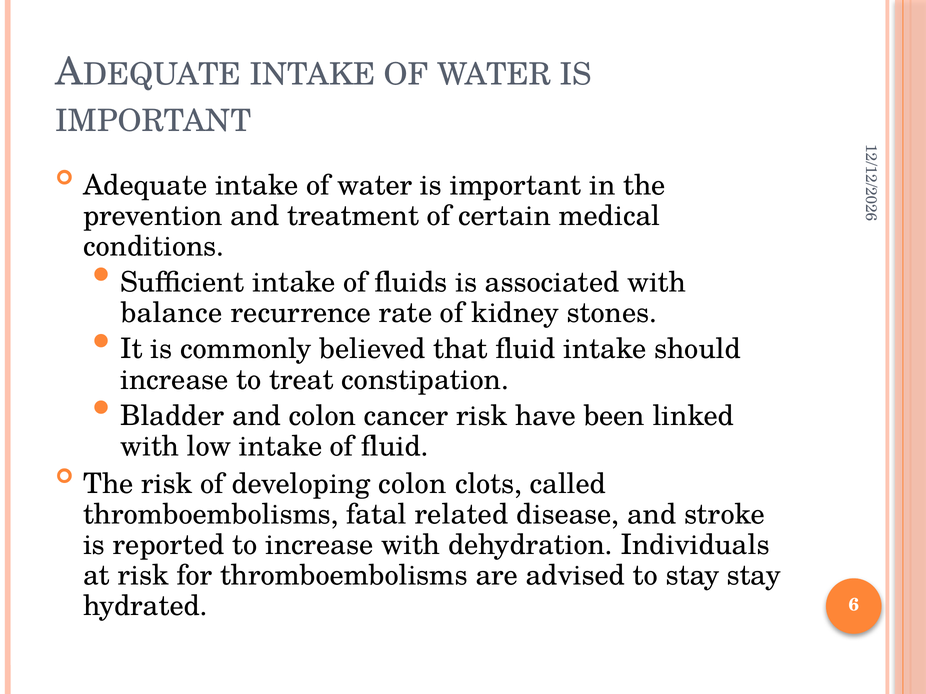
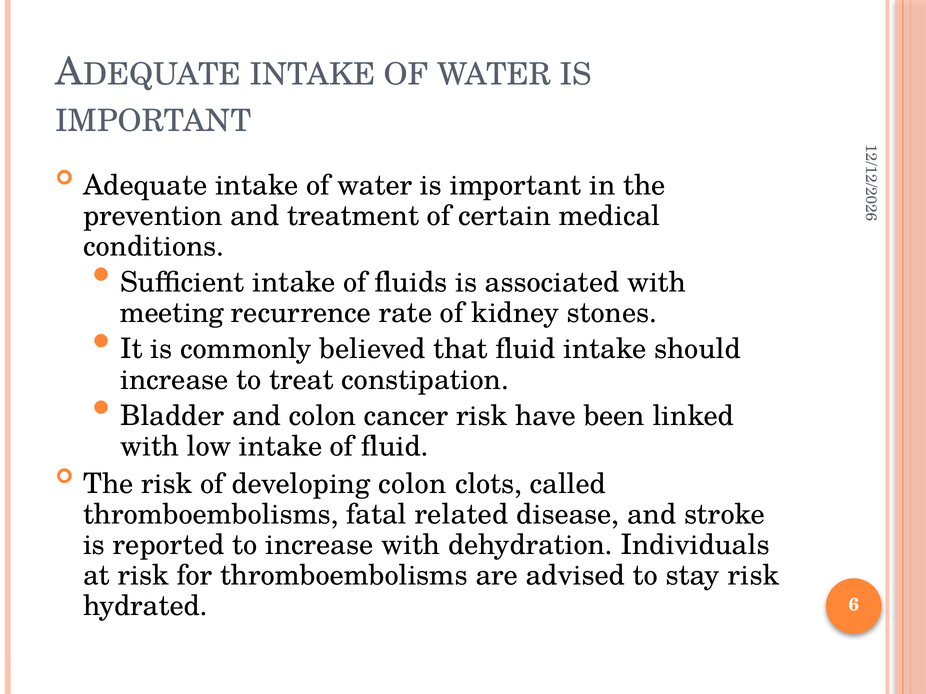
balance: balance -> meeting
stay stay: stay -> risk
